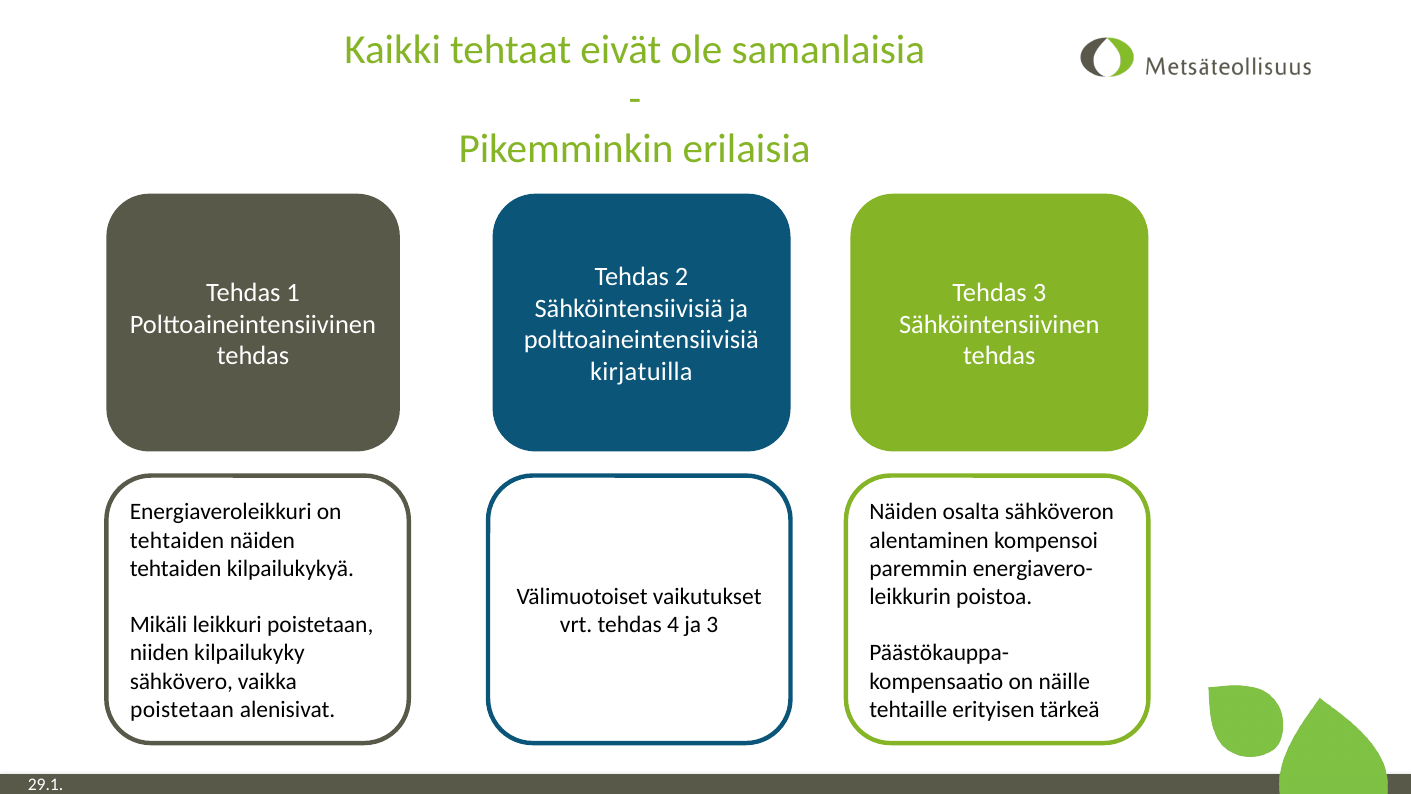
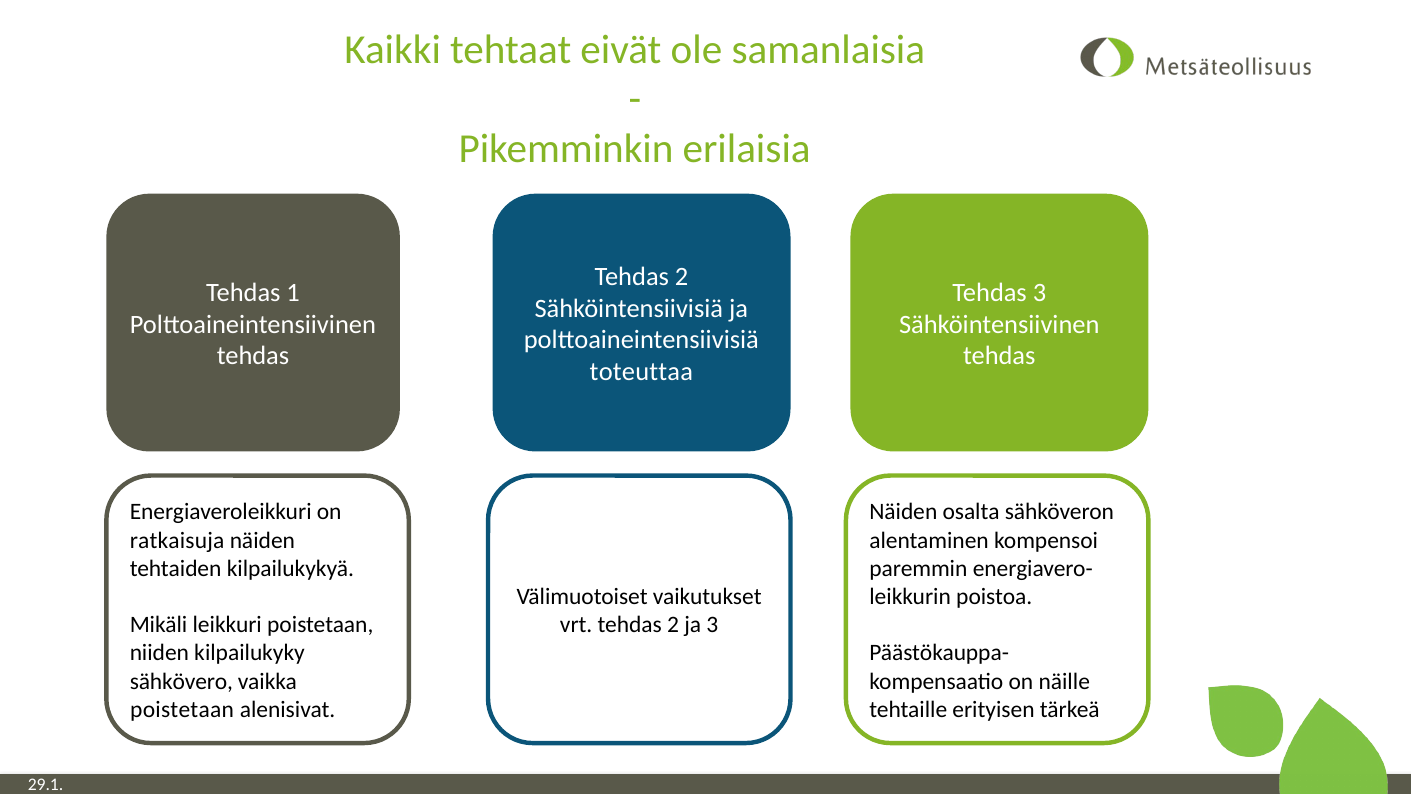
kirjatuilla: kirjatuilla -> toteuttaa
tehtaiden at (177, 540): tehtaiden -> ratkaisuja
vrt tehdas 4: 4 -> 2
